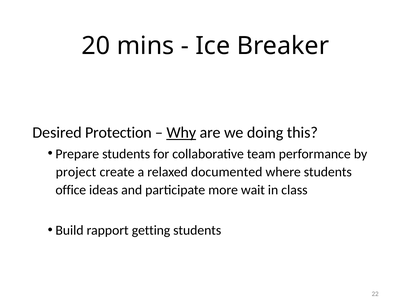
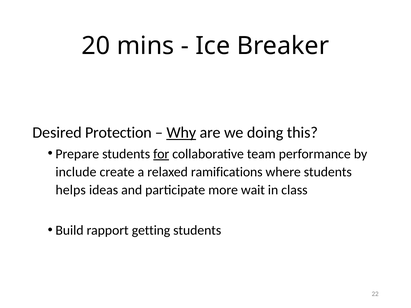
for underline: none -> present
project: project -> include
documented: documented -> ramifications
office: office -> helps
